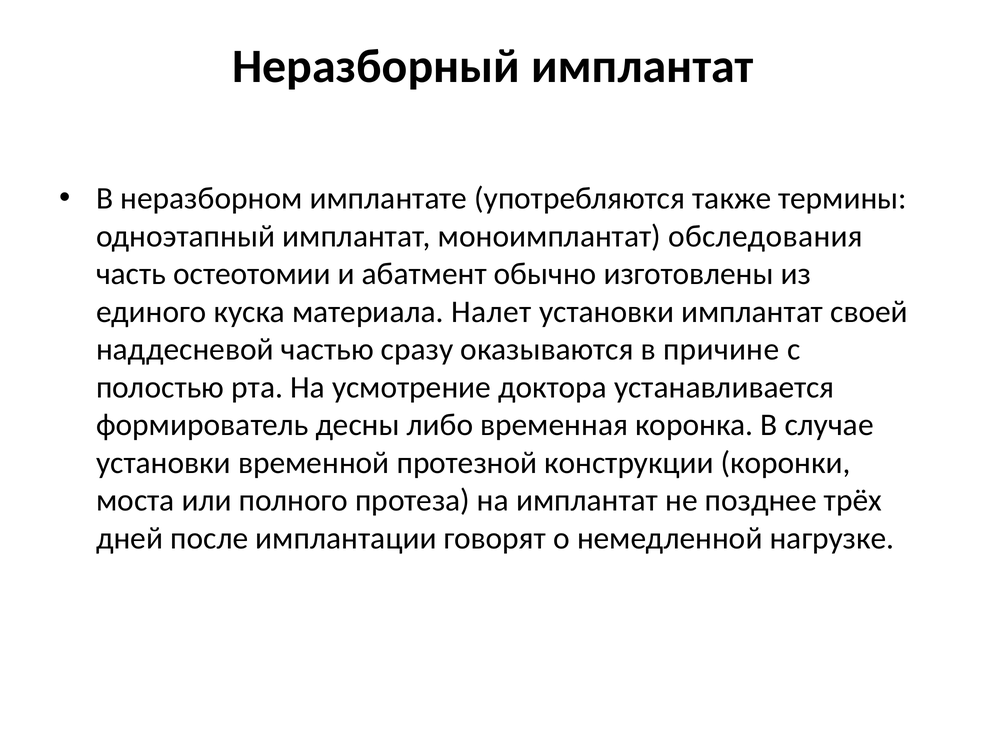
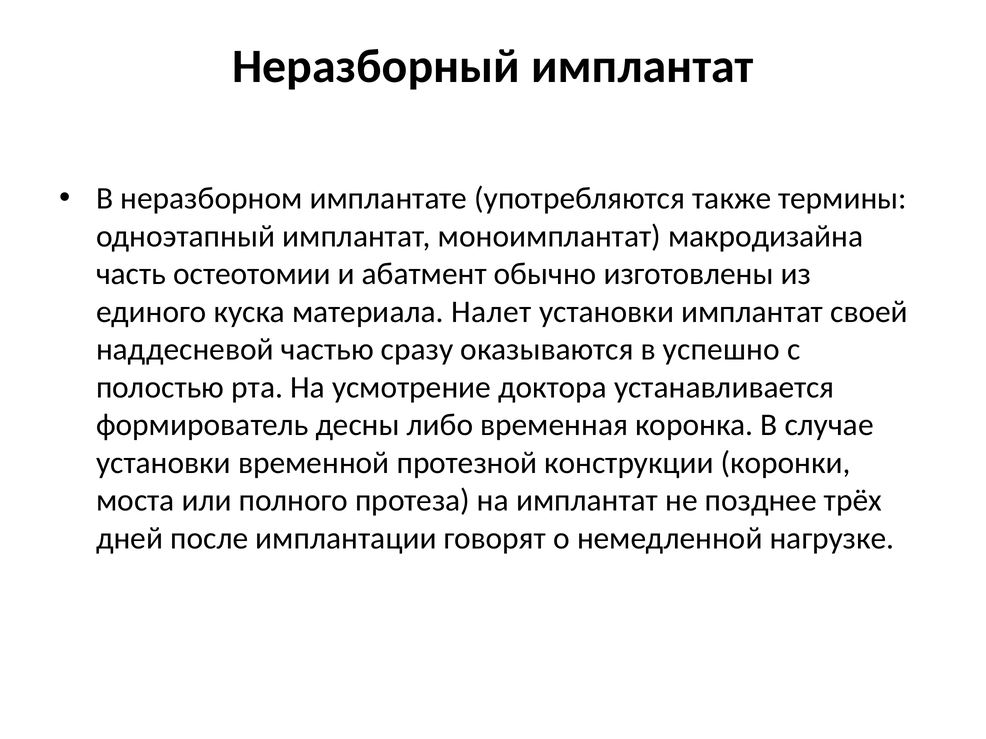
обследования: обследования -> макродизайна
причине: причине -> успешно
